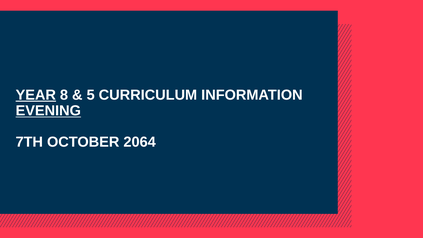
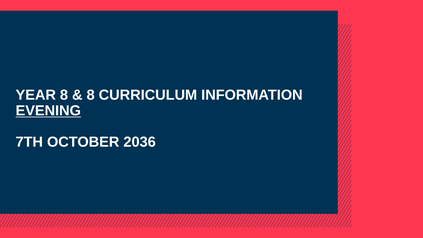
YEAR underline: present -> none
5 at (91, 95): 5 -> 8
2064: 2064 -> 2036
